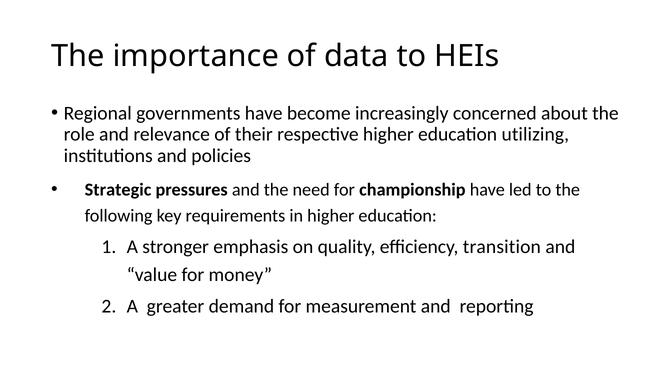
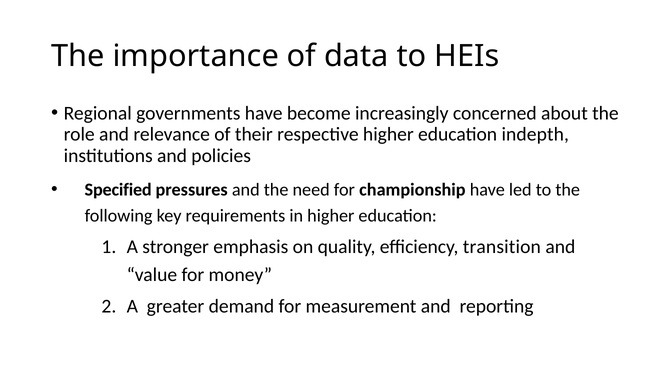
utilizing: utilizing -> indepth
Strategic: Strategic -> Specified
